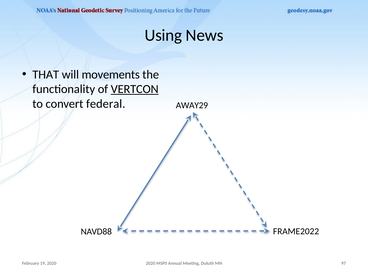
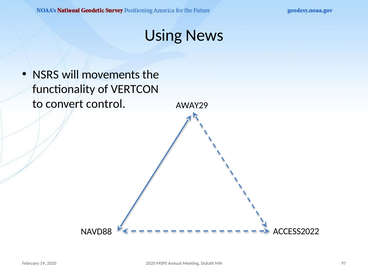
THAT: THAT -> NSRS
VERTCON underline: present -> none
federal: federal -> control
FRAME2022: FRAME2022 -> ACCESS2022
